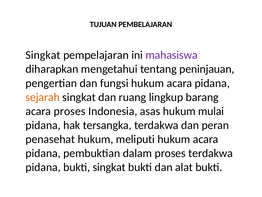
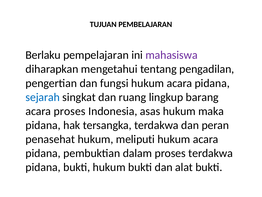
Singkat at (43, 55): Singkat -> Berlaku
peninjauan: peninjauan -> pengadilan
sejarah colour: orange -> blue
mulai: mulai -> maka
bukti singkat: singkat -> hukum
